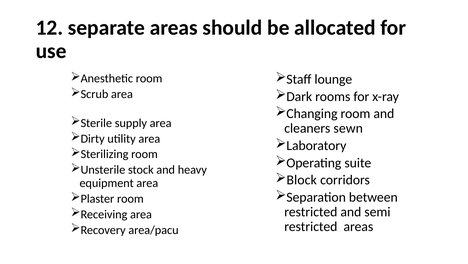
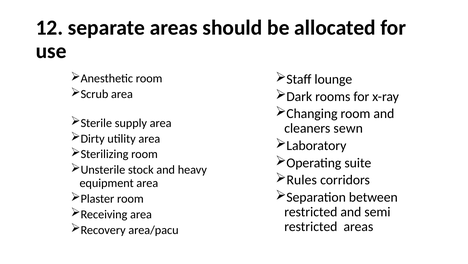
Block: Block -> Rules
